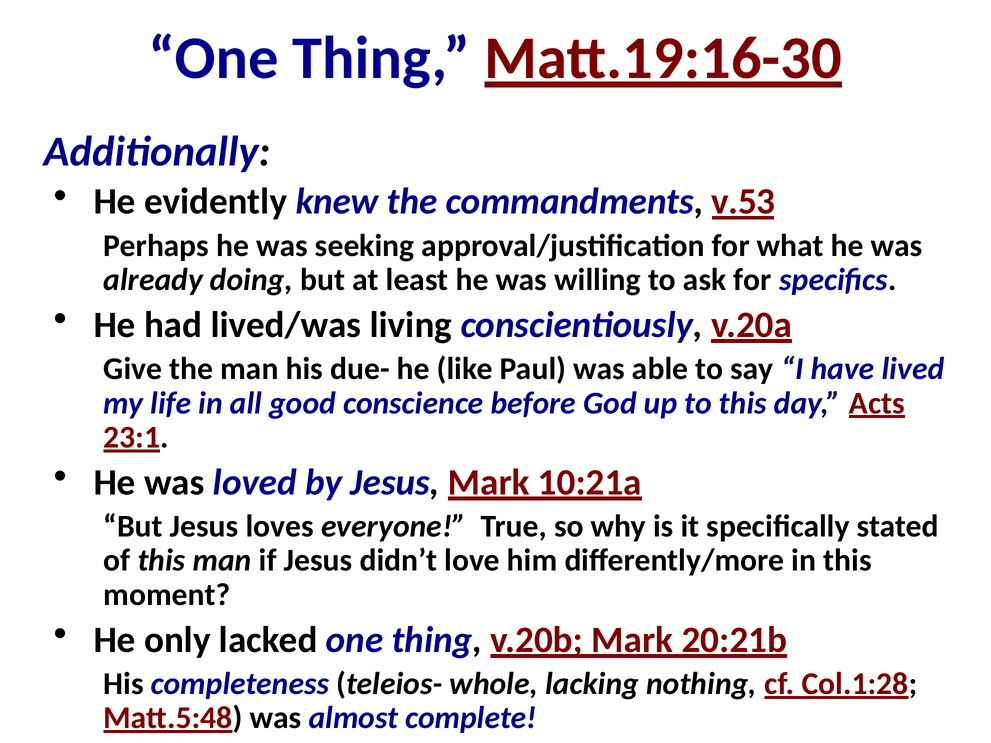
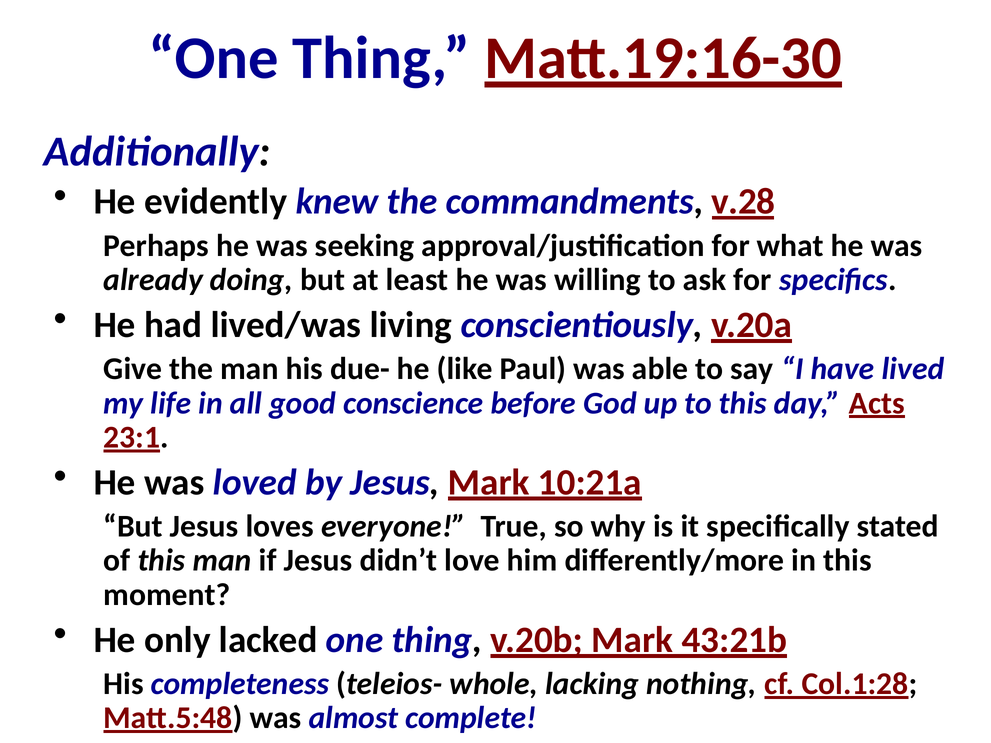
v.53: v.53 -> v.28
20:21b: 20:21b -> 43:21b
